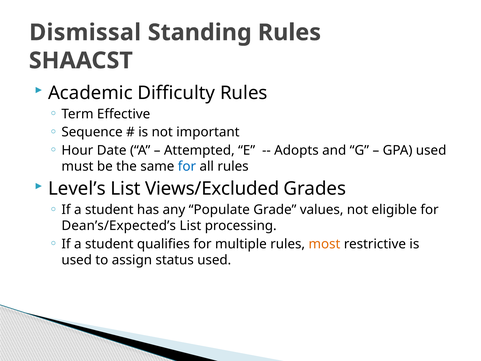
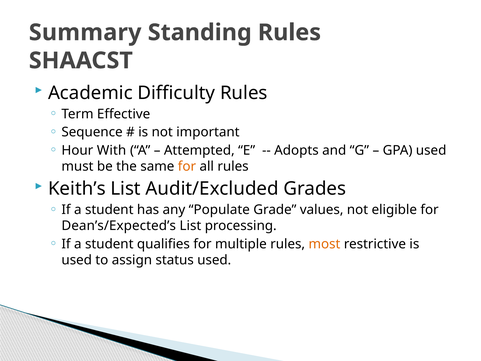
Dismissal: Dismissal -> Summary
Date: Date -> With
for at (187, 166) colour: blue -> orange
Level’s: Level’s -> Keith’s
Views/Excluded: Views/Excluded -> Audit/Excluded
